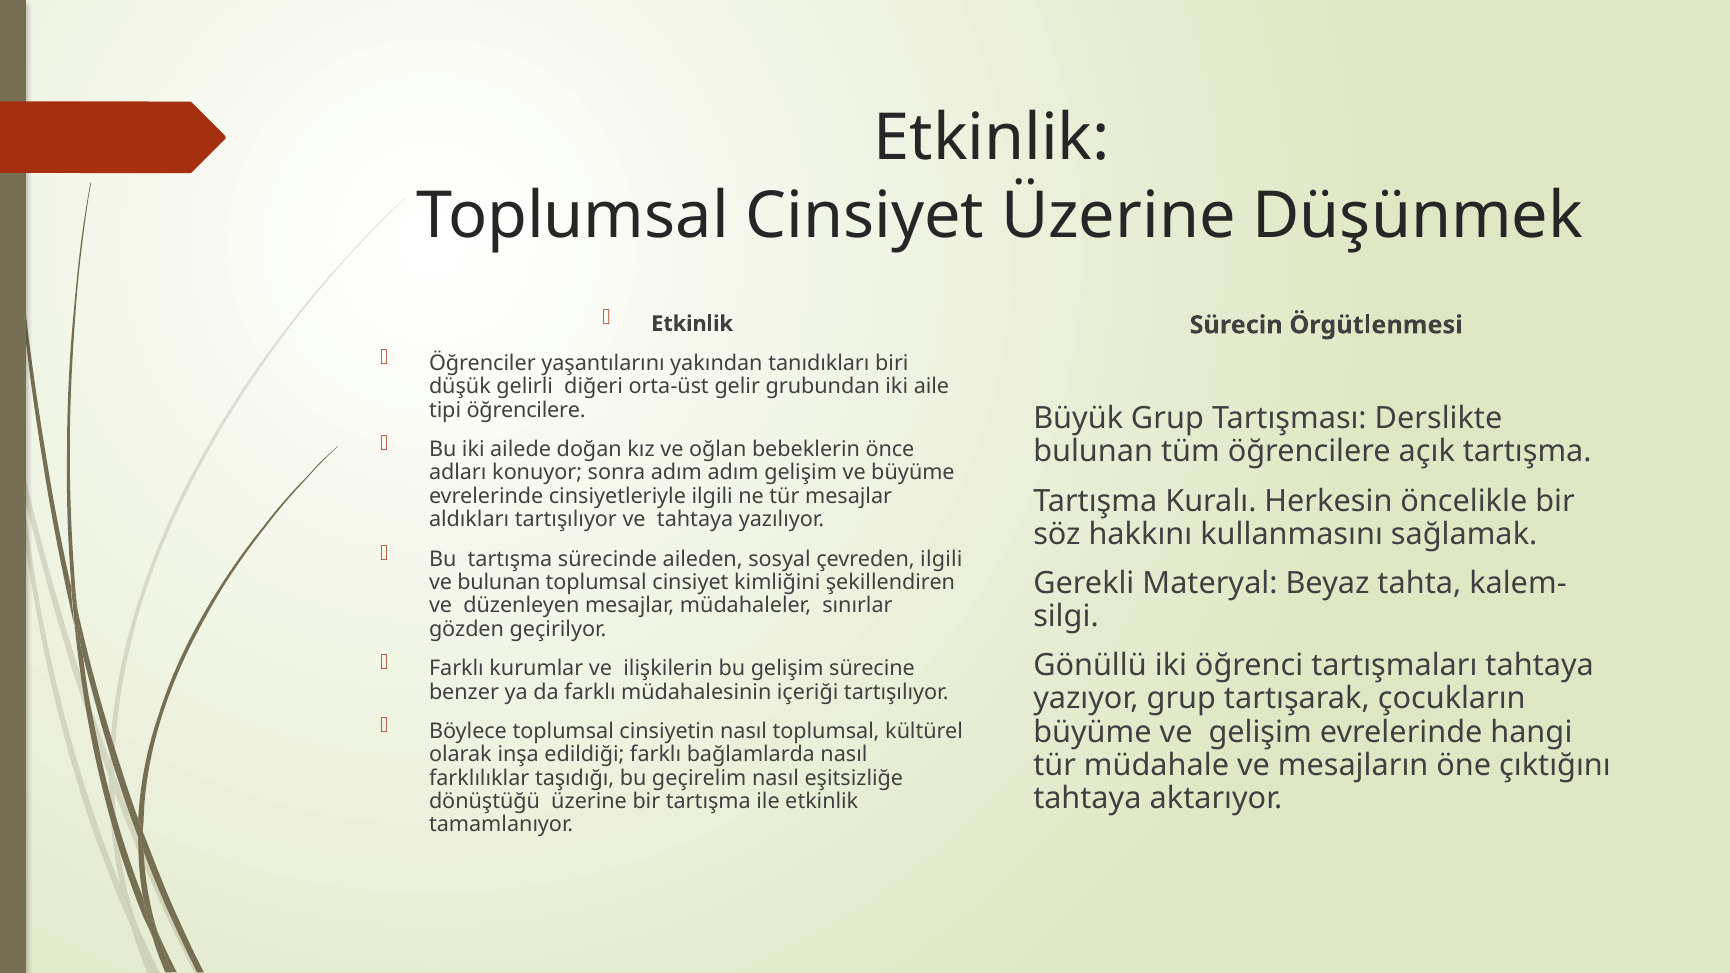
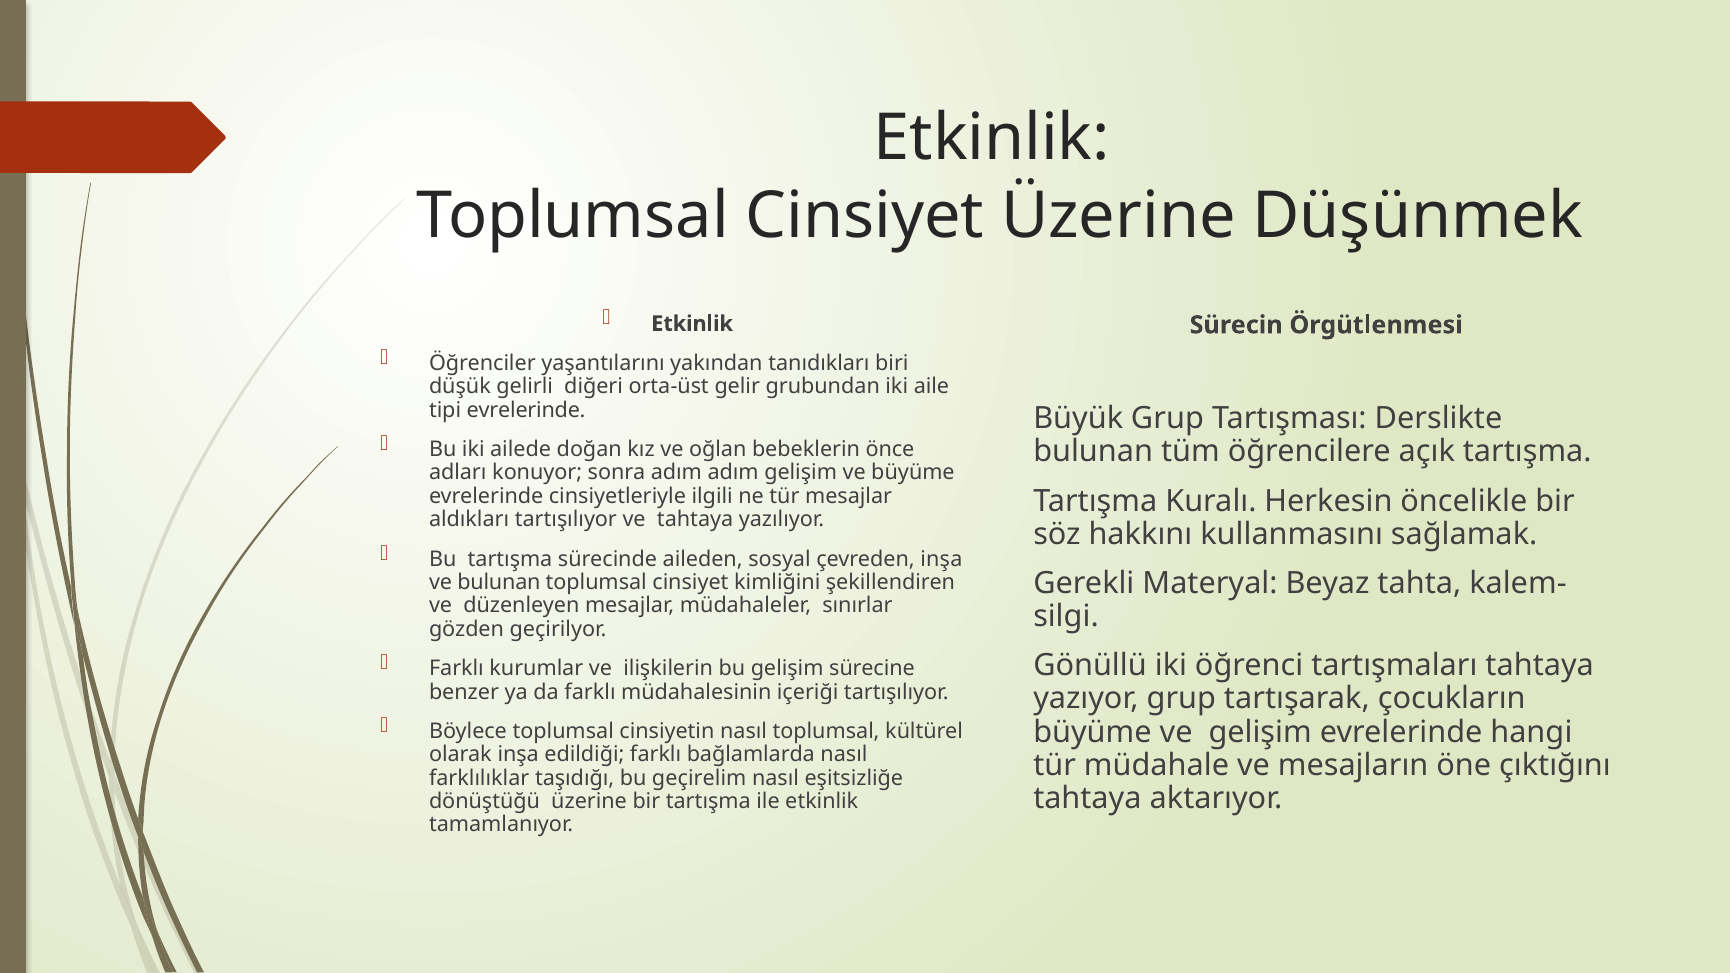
tipi öğrencilere: öğrencilere -> evrelerinde
çevreden ilgili: ilgili -> inşa
